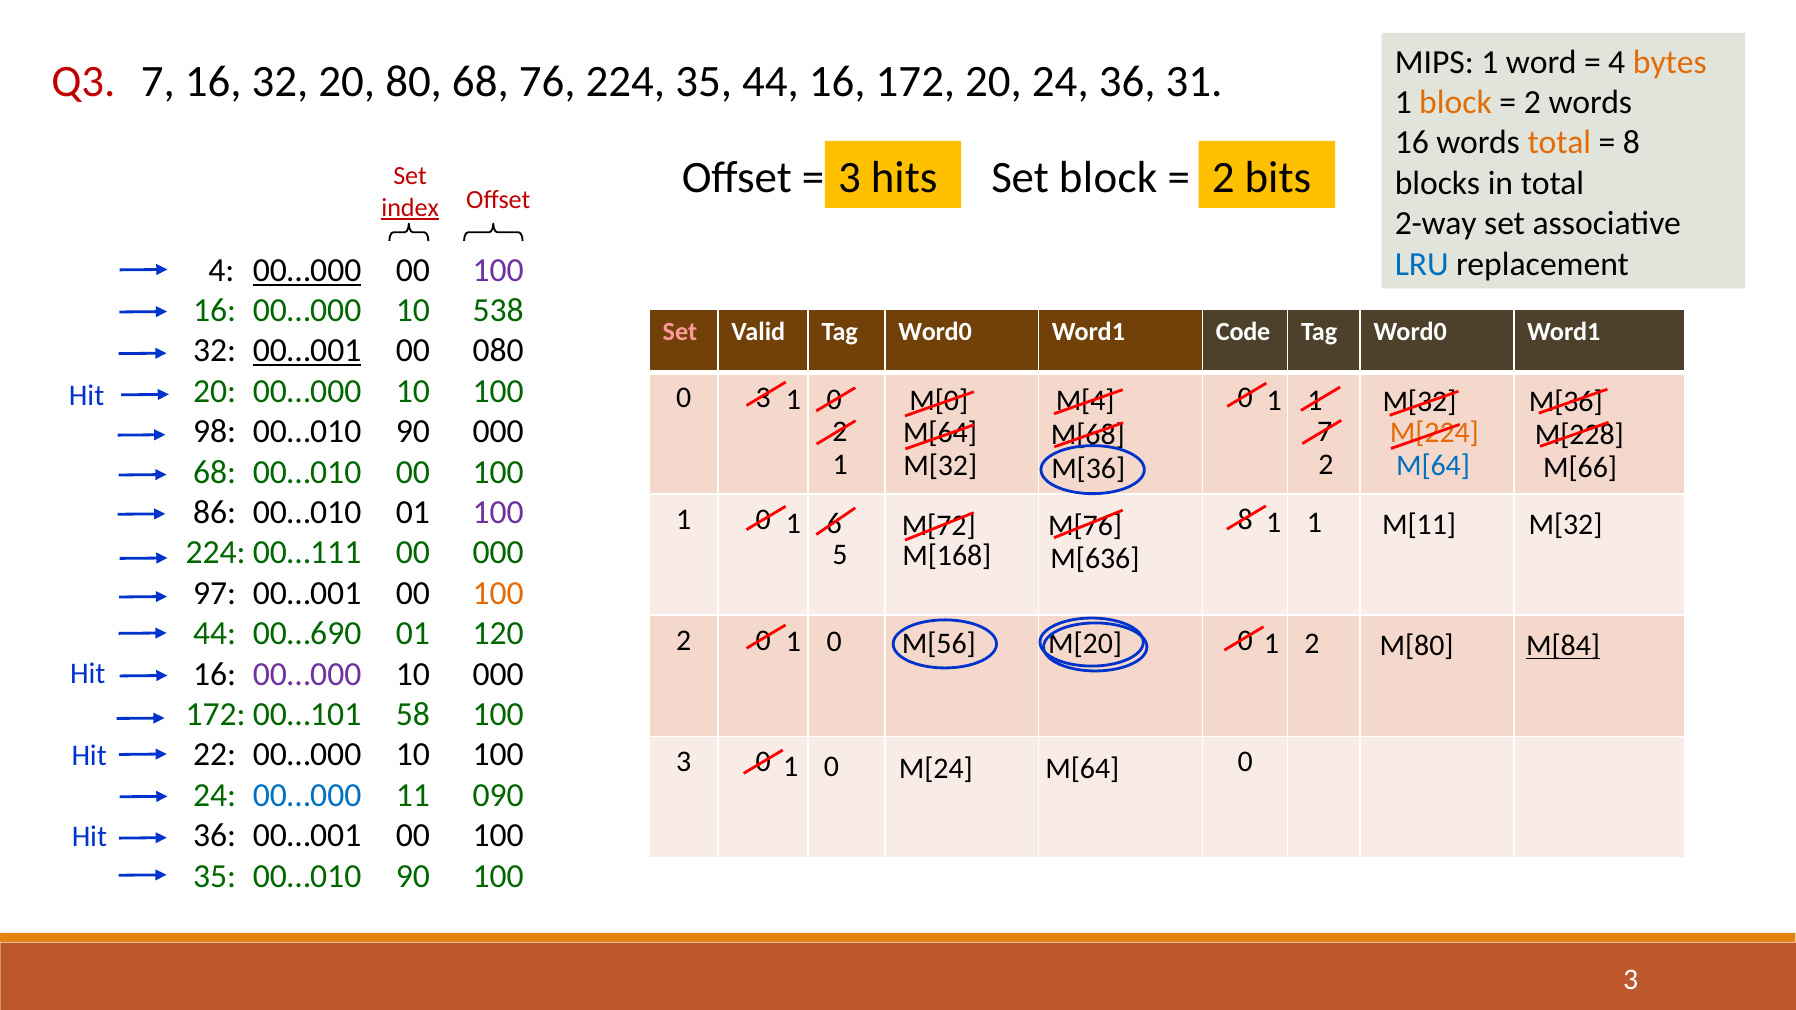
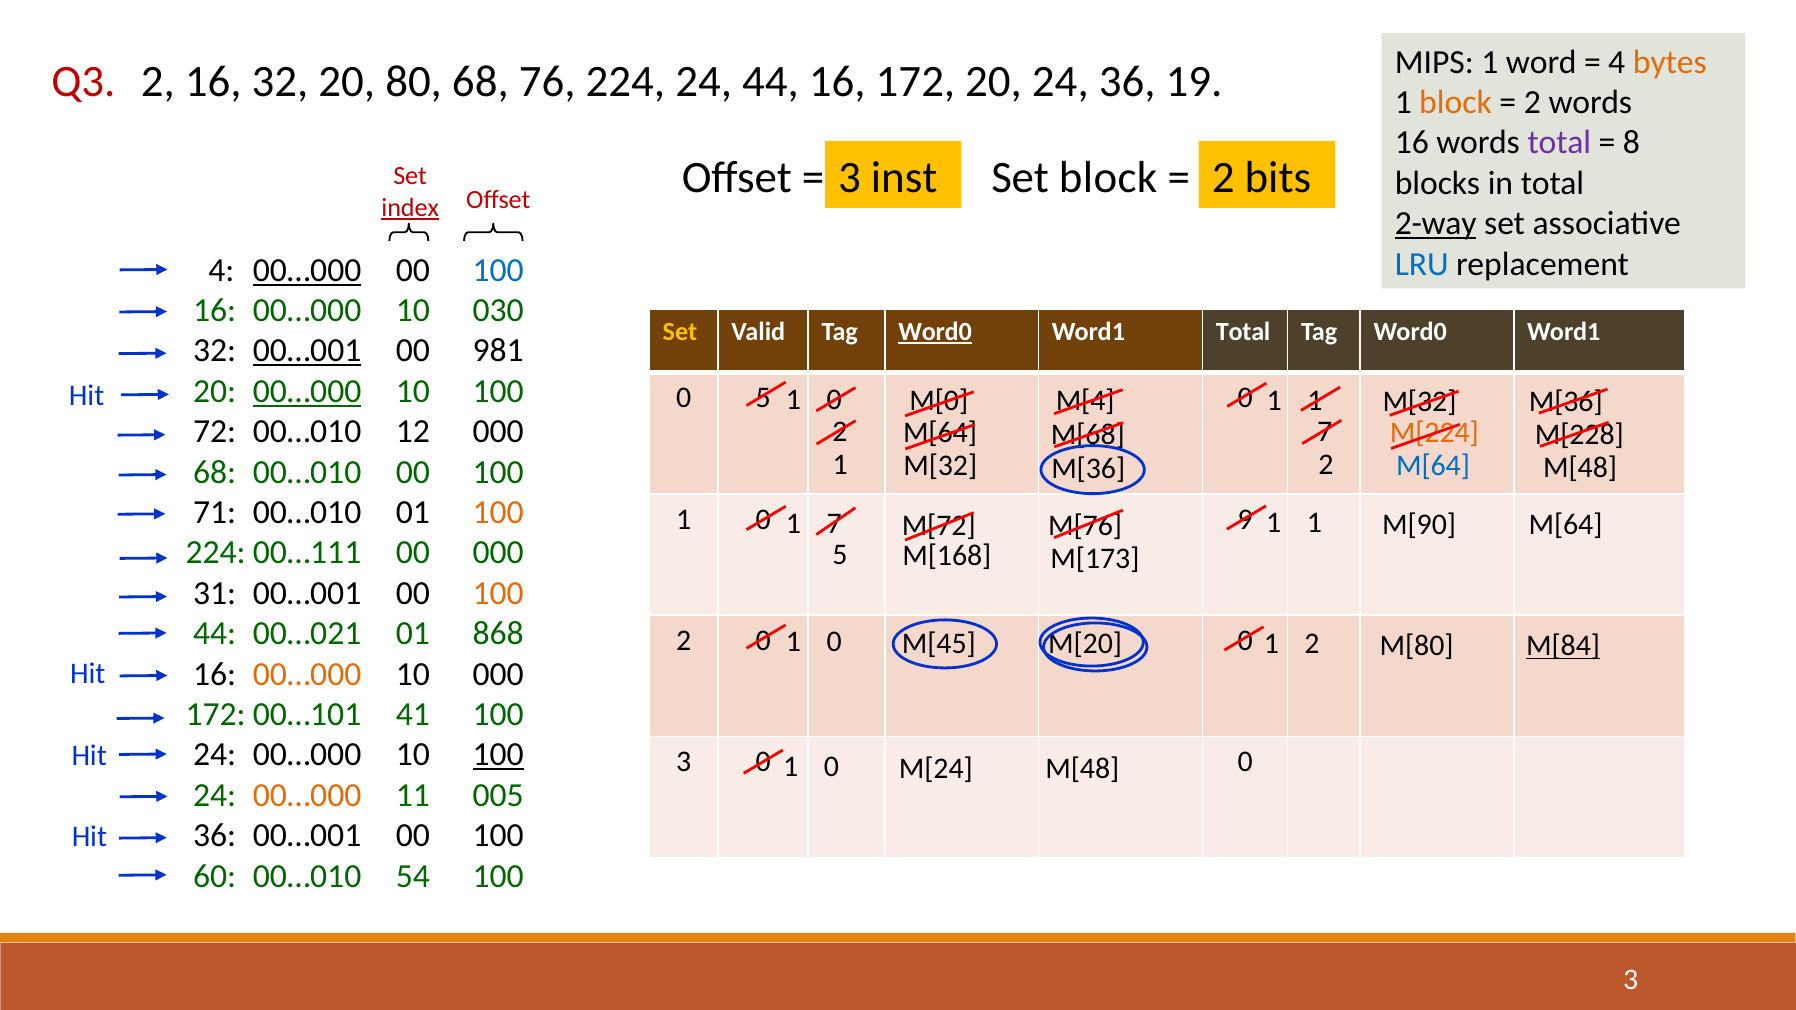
Q3 7: 7 -> 2
224 35: 35 -> 24
31: 31 -> 19
total at (1559, 143) colour: orange -> purple
hits: hits -> inst
2-way underline: none -> present
100 at (498, 270) colour: purple -> blue
538: 538 -> 030
Set at (680, 332) colour: pink -> yellow
Word0 at (935, 332) underline: none -> present
Word1 Code: Code -> Total
080: 080 -> 981
00…000 at (307, 391) underline: none -> present
3 at (763, 398): 3 -> 5
98: 98 -> 72
90 at (413, 432): 90 -> 12
2 M[66: M[66 -> M[48
86: 86 -> 71
100 at (498, 513) colour: purple -> orange
0 8: 8 -> 9
1 M[32: M[32 -> M[64
1 6: 6 -> 7
M[11: M[11 -> M[90
M[636: M[636 -> M[173
97: 97 -> 31
00…690: 00…690 -> 00…021
120: 120 -> 868
M[56: M[56 -> M[45
00…000 at (307, 674) colour: purple -> orange
58: 58 -> 41
22 at (215, 755): 22 -> 24
100 at (498, 755) underline: none -> present
0 M[64: M[64 -> M[48
00…000 at (307, 795) colour: blue -> orange
090: 090 -> 005
35 at (215, 876): 35 -> 60
90 at (413, 876): 90 -> 54
